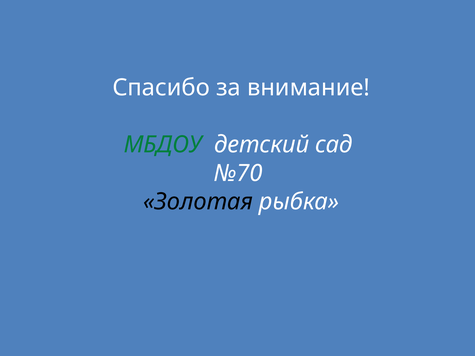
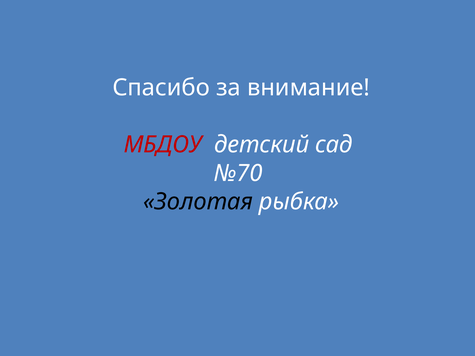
МБДОУ colour: green -> red
